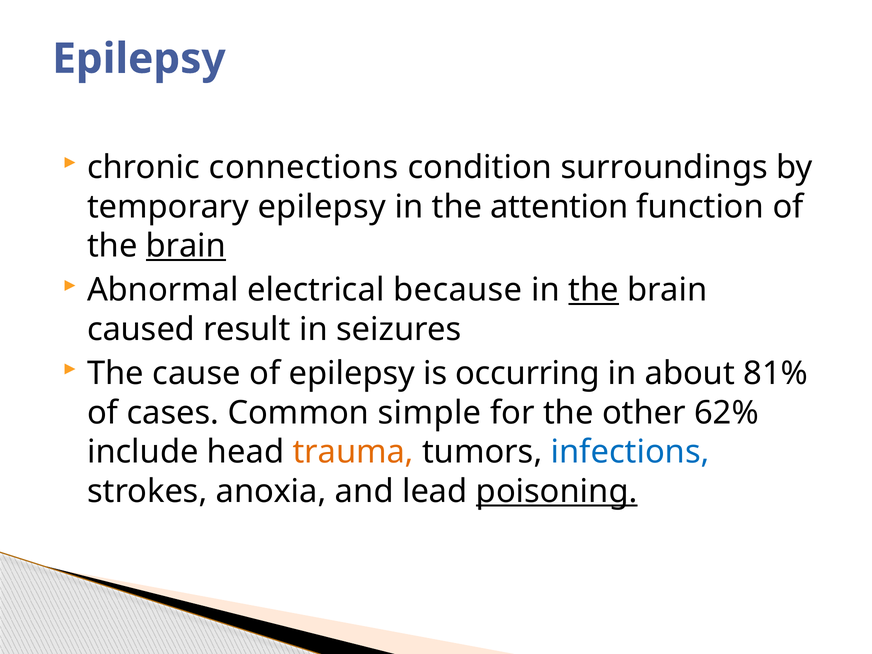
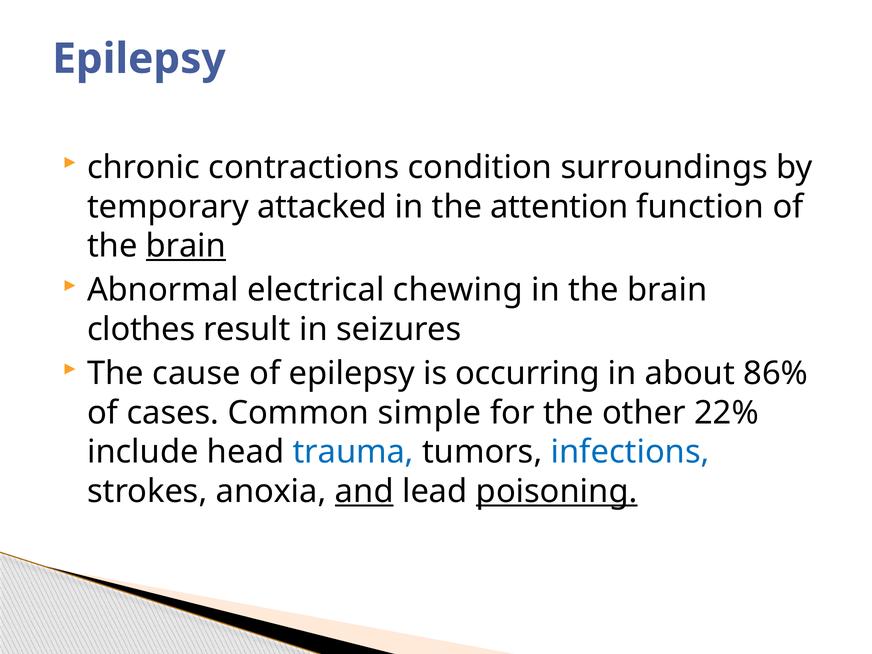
connections: connections -> contractions
temporary epilepsy: epilepsy -> attacked
because: because -> chewing
the at (594, 290) underline: present -> none
caused: caused -> clothes
81%: 81% -> 86%
62%: 62% -> 22%
trauma colour: orange -> blue
and underline: none -> present
